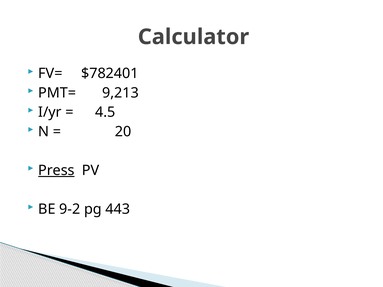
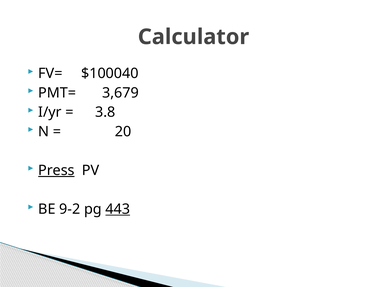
$782401: $782401 -> $100040
9,213: 9,213 -> 3,679
4.5: 4.5 -> 3.8
443 underline: none -> present
